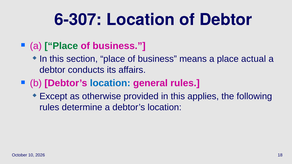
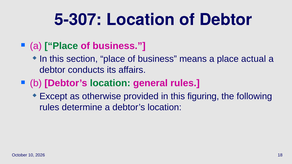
6-307: 6-307 -> 5-307
location at (110, 83) colour: blue -> green
applies: applies -> figuring
